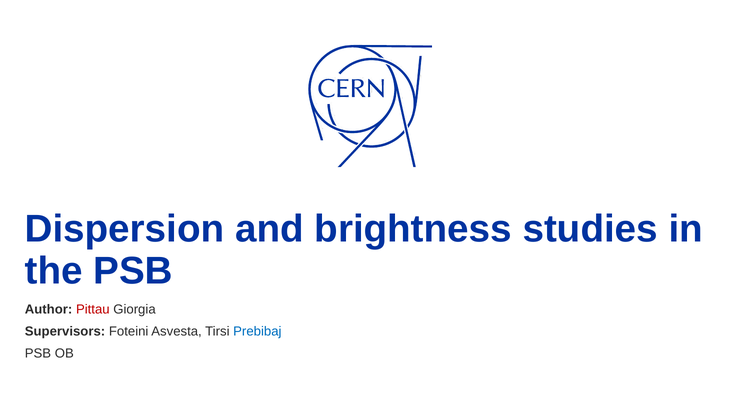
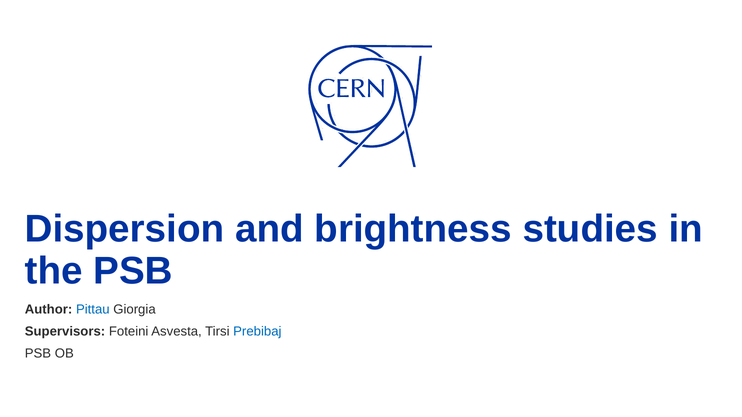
Pittau colour: red -> blue
